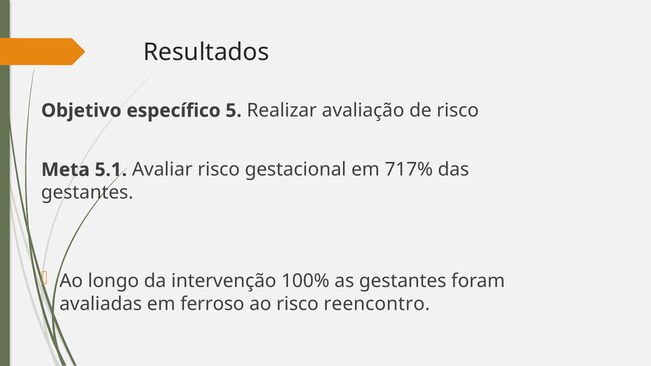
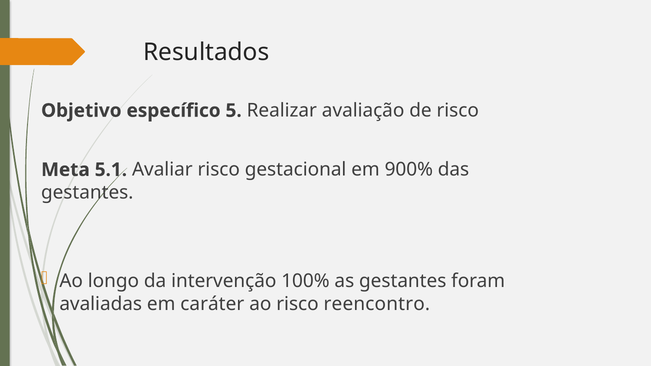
717%: 717% -> 900%
ferroso: ferroso -> caráter
